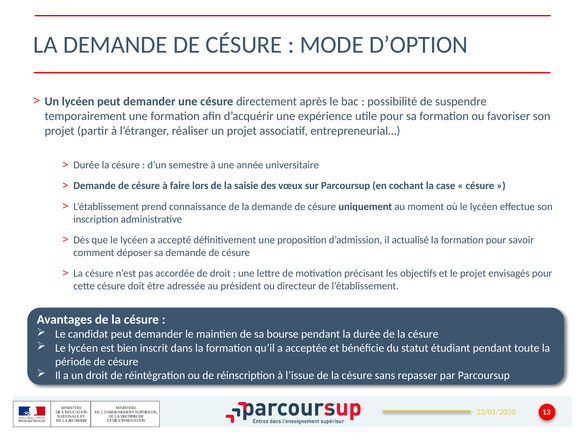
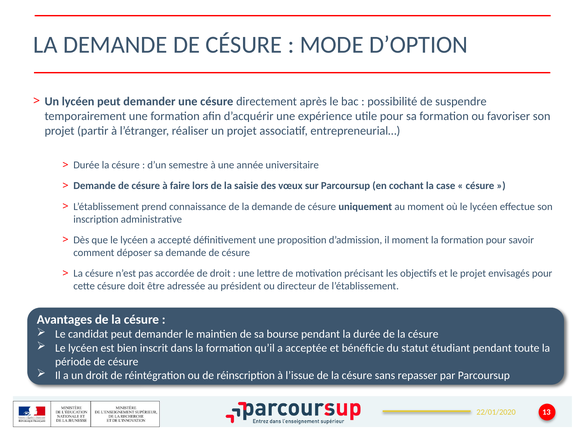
il actualisé: actualisé -> moment
